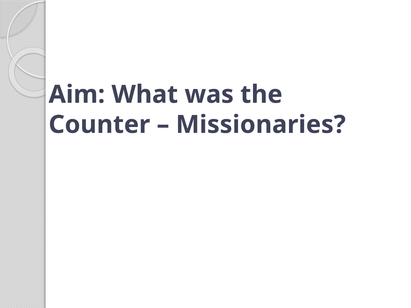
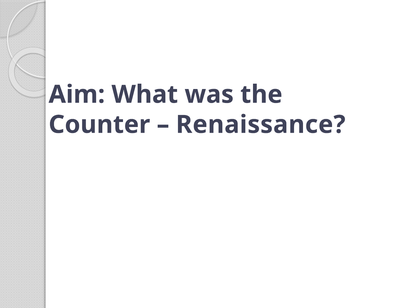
Missionaries: Missionaries -> Renaissance
